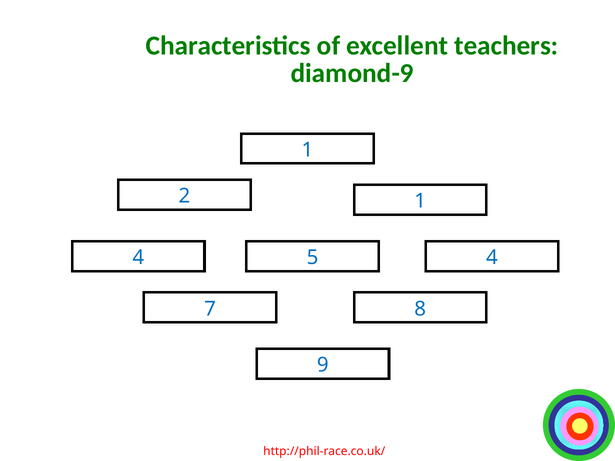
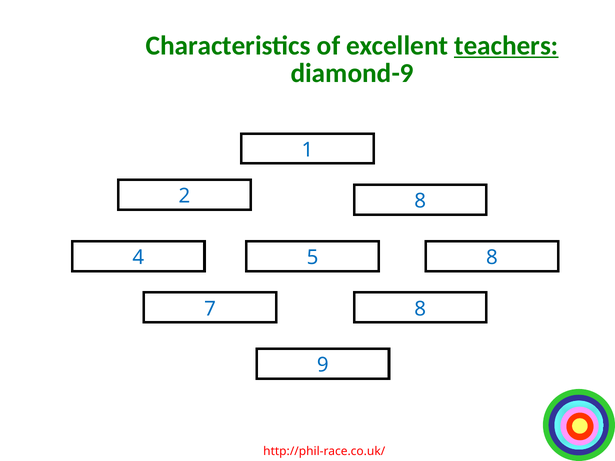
teachers underline: none -> present
2 1: 1 -> 8
5 4: 4 -> 8
